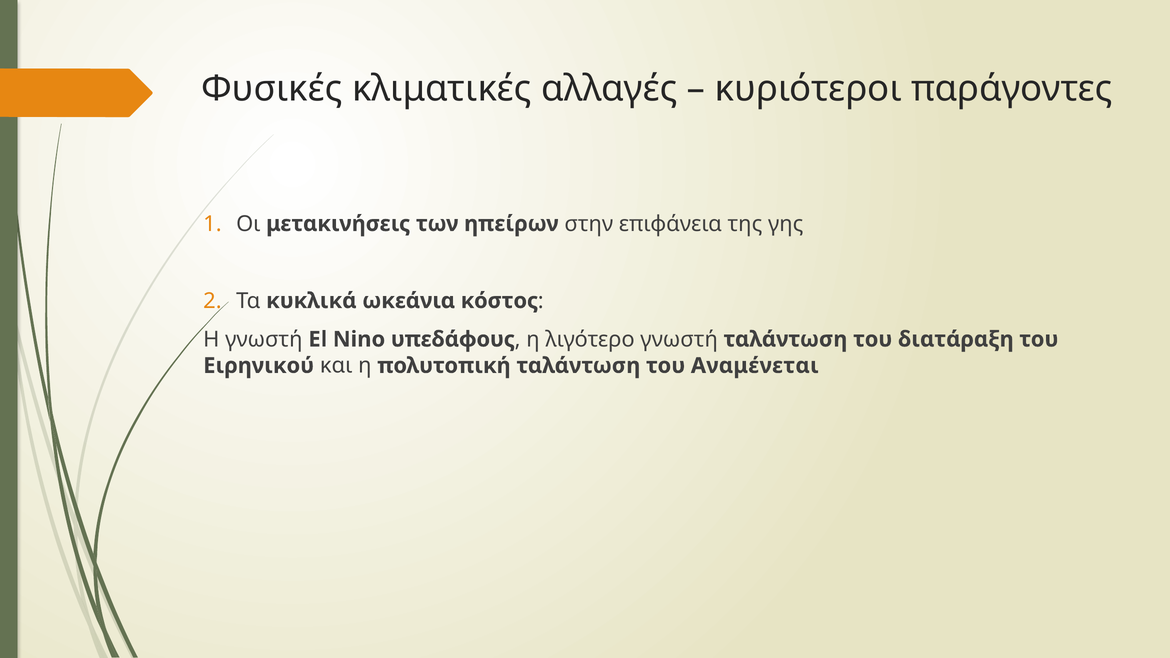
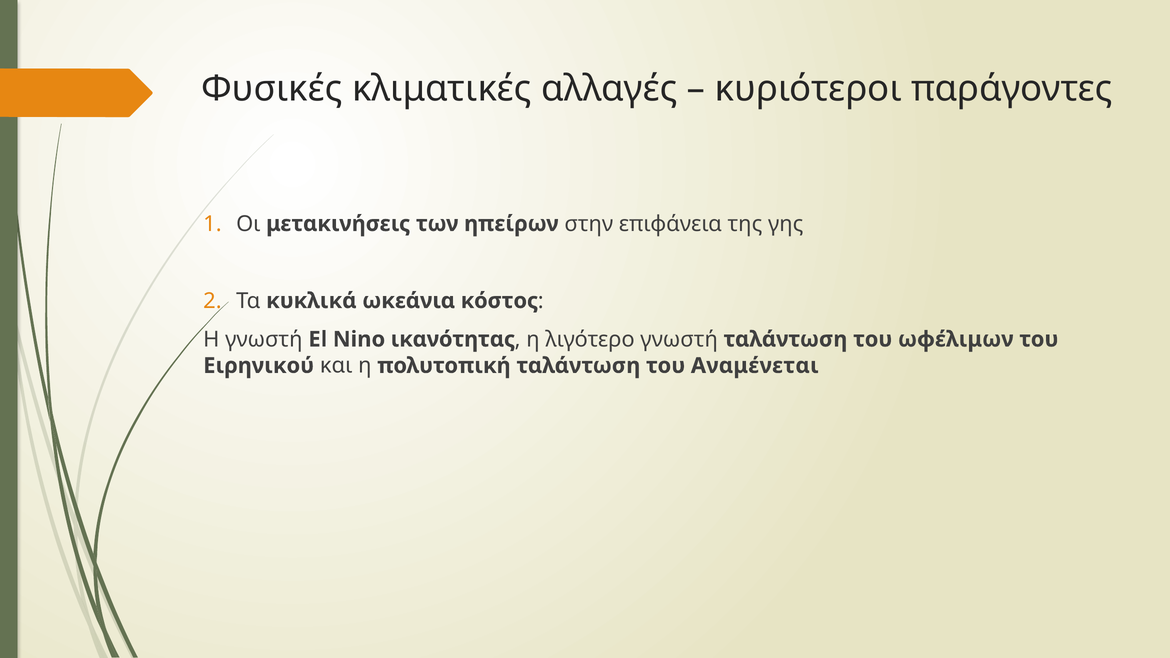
υπεδάφους: υπεδάφους -> ικανότητας
διατάραξη: διατάραξη -> ωφέλιμων
